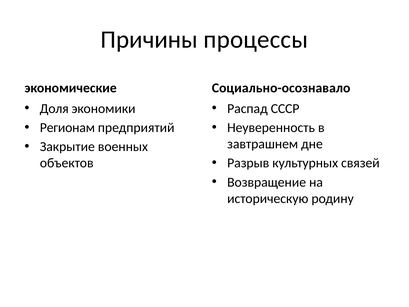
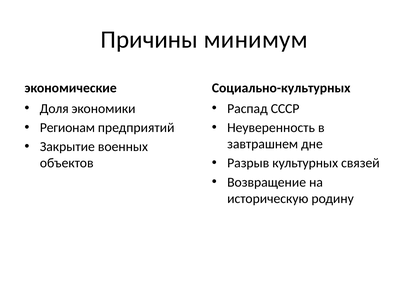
процессы: процессы -> минимум
Социально-осознавало: Социально-осознавало -> Социально-культурных
